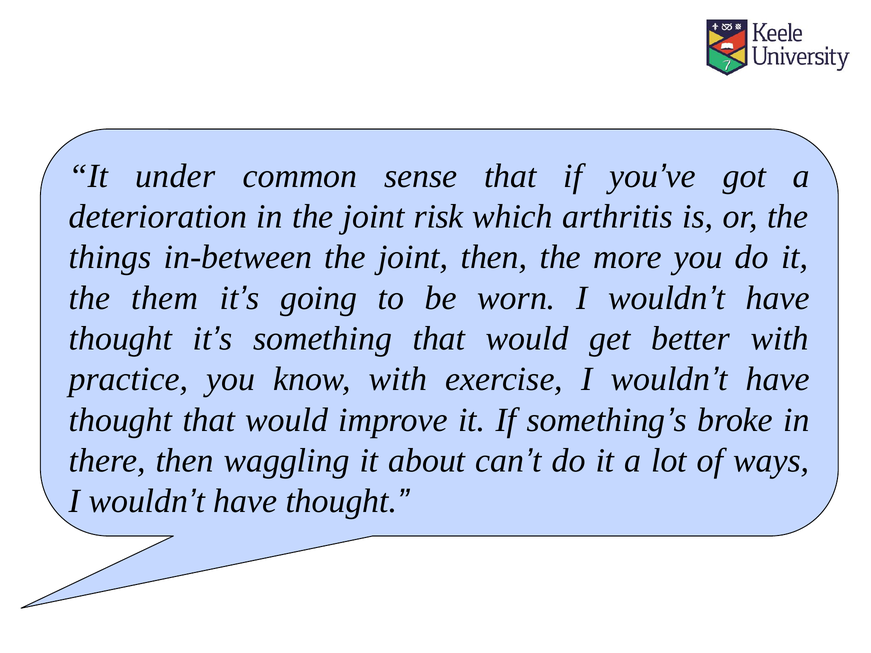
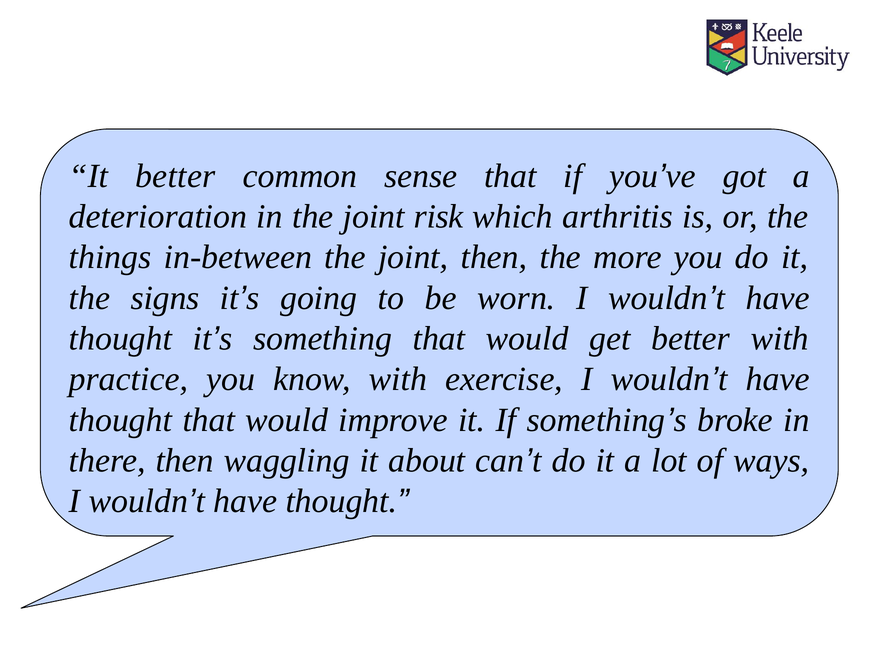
It under: under -> better
them: them -> signs
